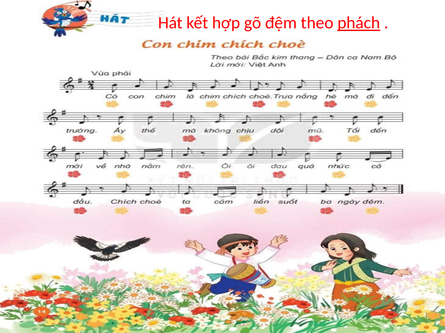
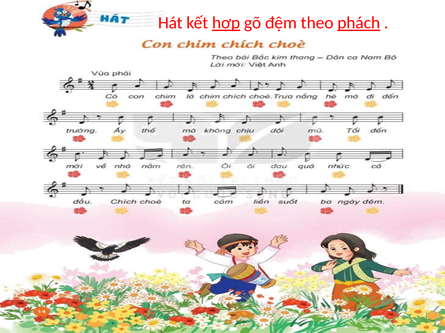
hợp underline: none -> present
